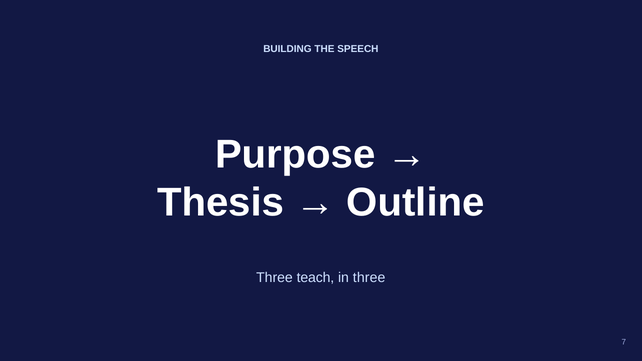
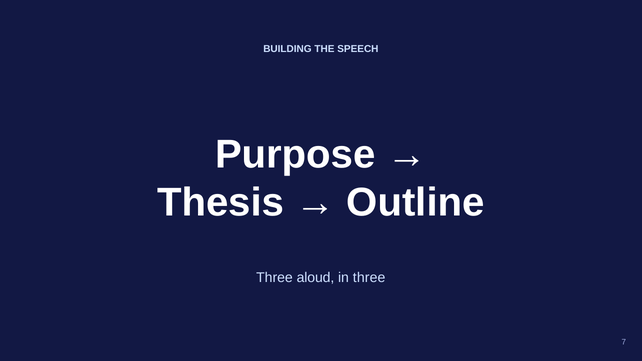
teach: teach -> aloud
